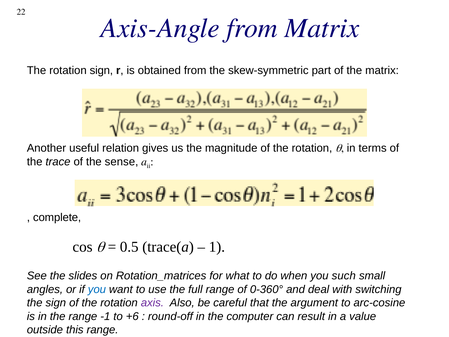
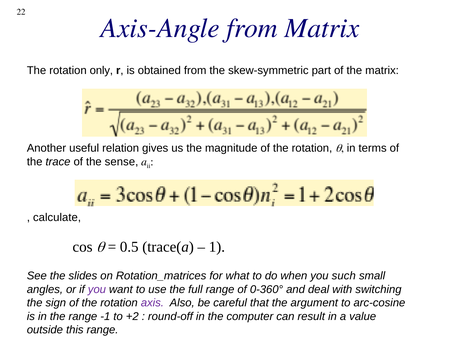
rotation sign: sign -> only
complete: complete -> calculate
you at (97, 289) colour: blue -> purple
+6: +6 -> +2
